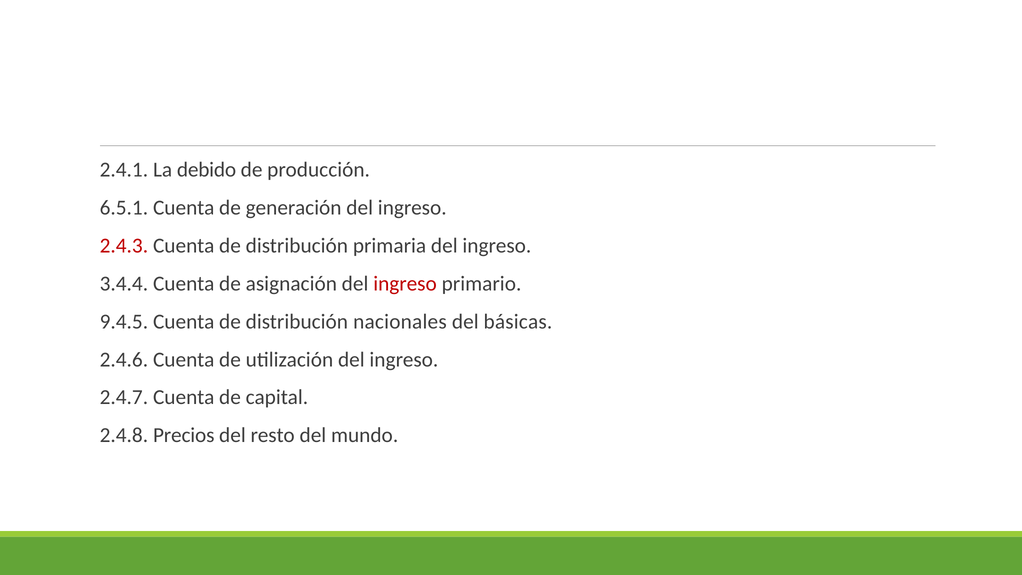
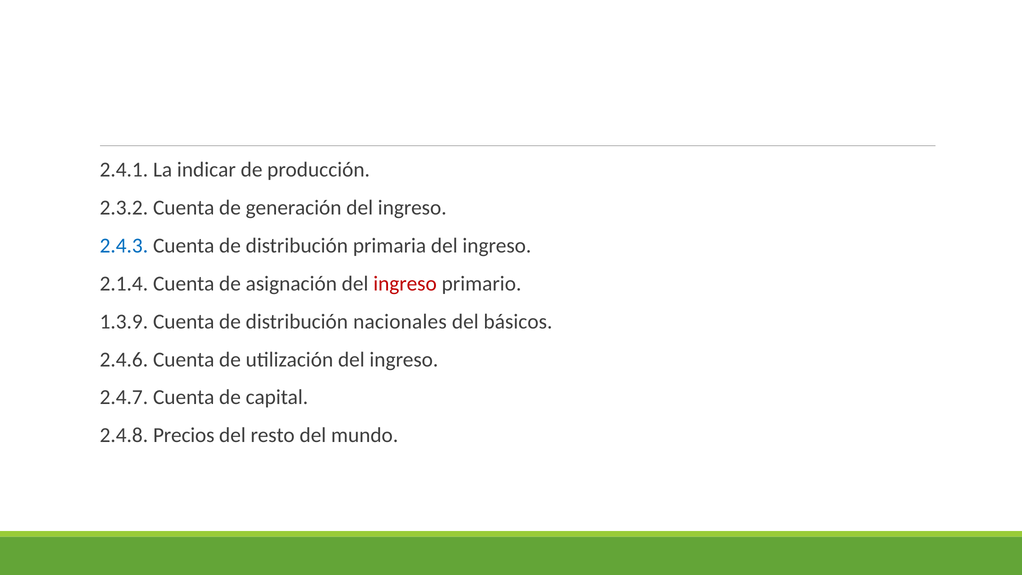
debido: debido -> indicar
6.5.1: 6.5.1 -> 2.3.2
2.4.3 colour: red -> blue
3.4.4: 3.4.4 -> 2.1.4
9.4.5: 9.4.5 -> 1.3.9
básicas: básicas -> básicos
